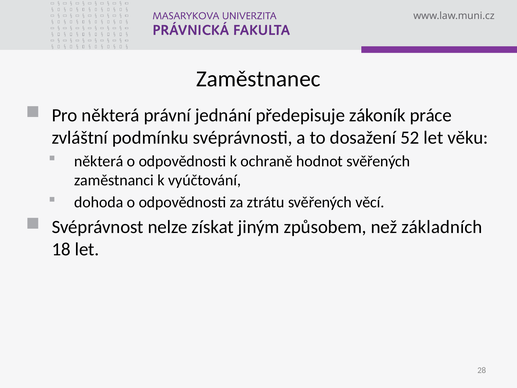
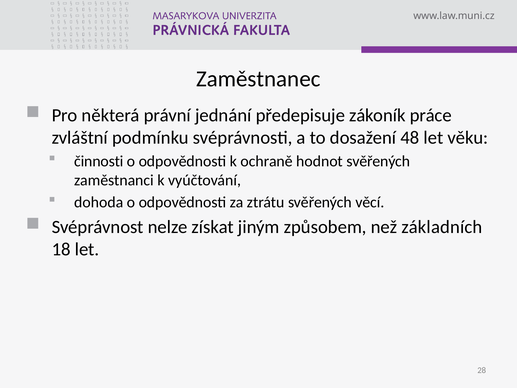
52: 52 -> 48
některá at (99, 161): některá -> činnosti
